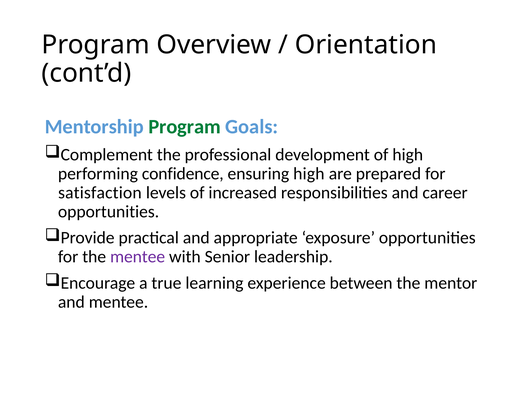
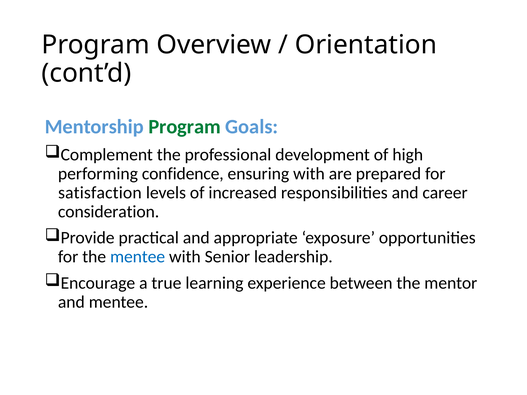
ensuring high: high -> with
opportunities at (109, 212): opportunities -> consideration
mentee at (138, 257) colour: purple -> blue
